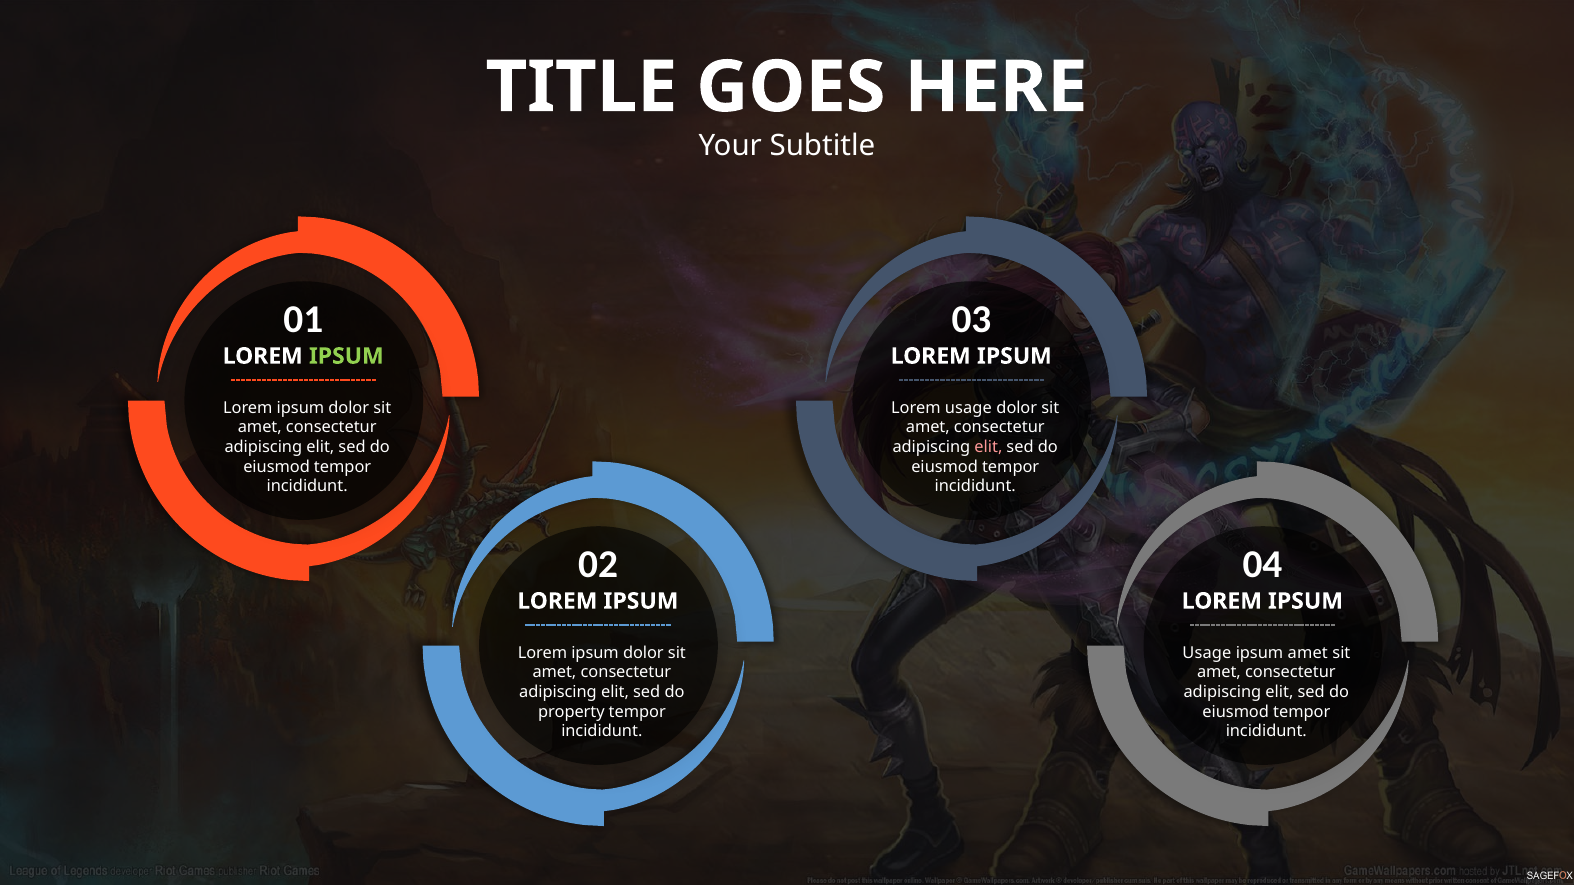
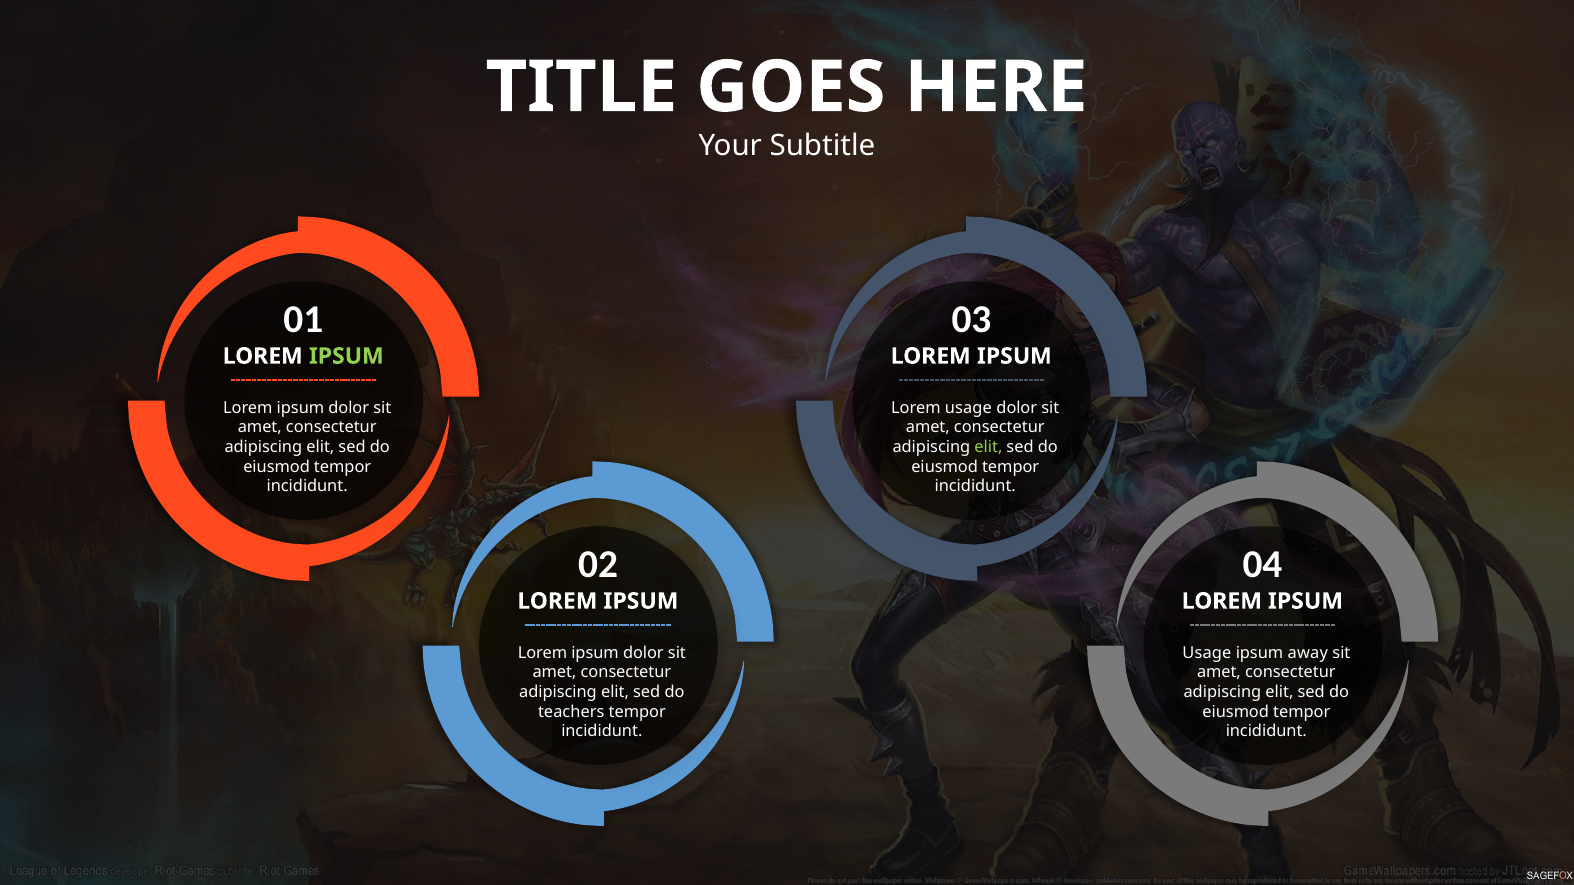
elit at (988, 447) colour: pink -> light green
ipsum amet: amet -> away
property: property -> teachers
